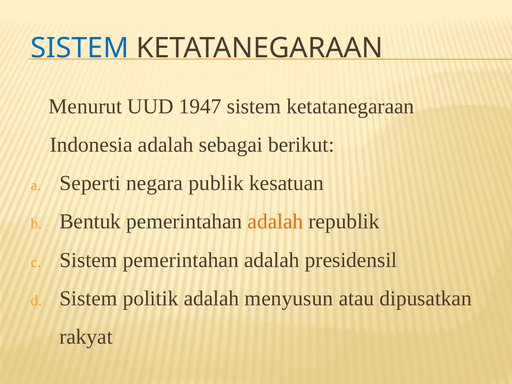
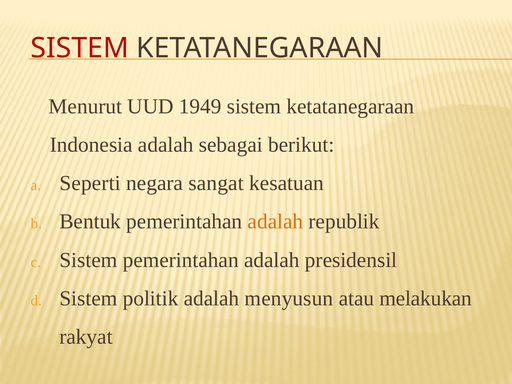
SISTEM at (80, 48) colour: blue -> red
1947: 1947 -> 1949
publik: publik -> sangat
dipusatkan: dipusatkan -> melakukan
